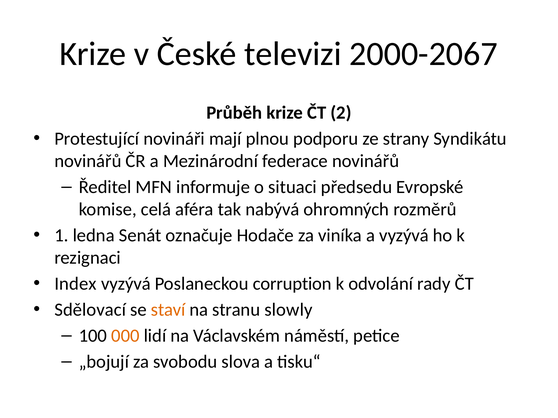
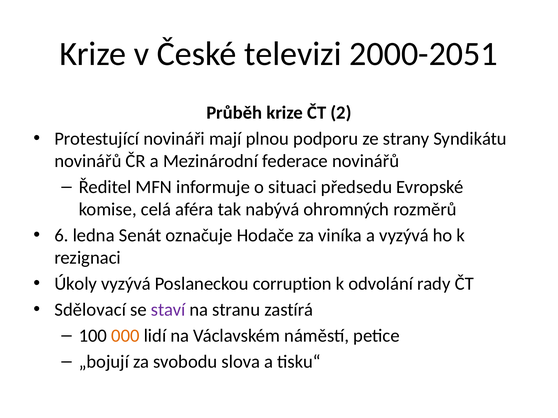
2000-2067: 2000-2067 -> 2000-2051
1: 1 -> 6
Index: Index -> Úkoly
staví colour: orange -> purple
slowly: slowly -> zastírá
